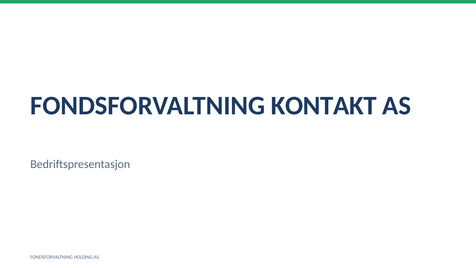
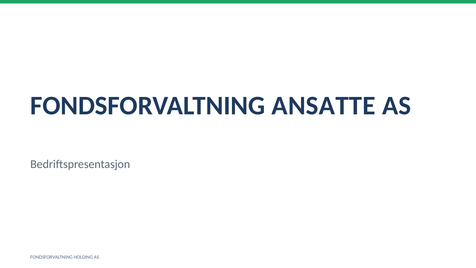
KONTAKT: KONTAKT -> ANSATTE
